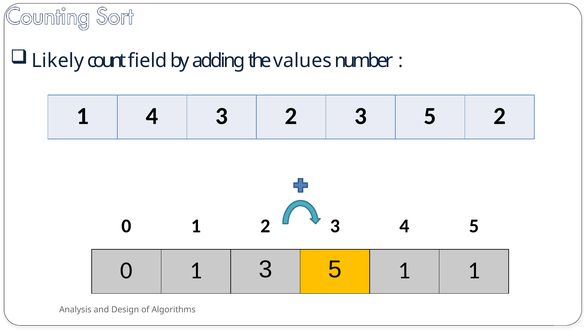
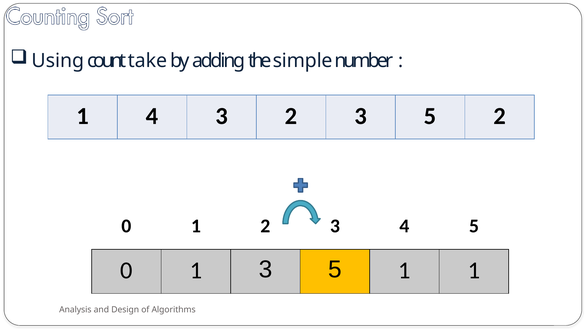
Likely: Likely -> Using
field: field -> take
values: values -> simple
